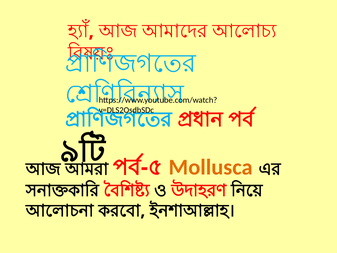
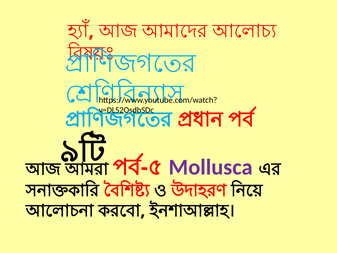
Mollusca colour: orange -> purple
